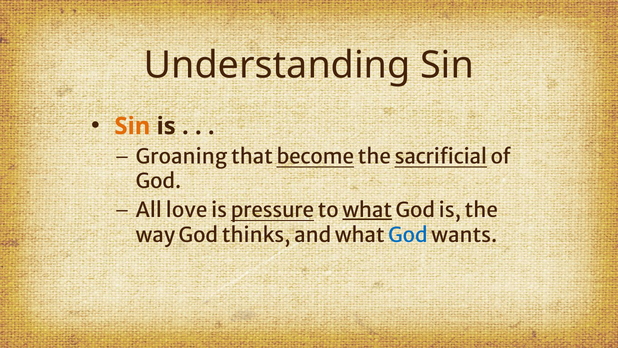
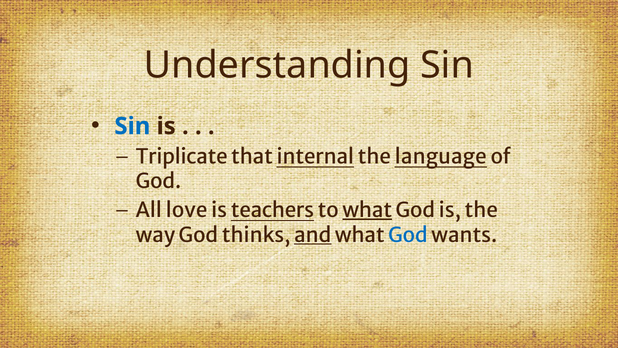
Sin at (132, 126) colour: orange -> blue
Groaning: Groaning -> Triplicate
become: become -> internal
sacrificial: sacrificial -> language
pressure: pressure -> teachers
and underline: none -> present
